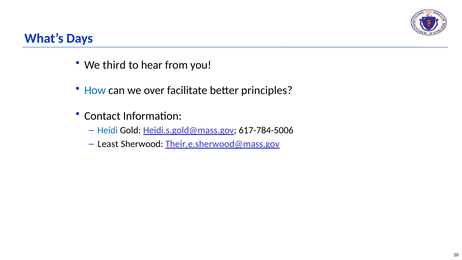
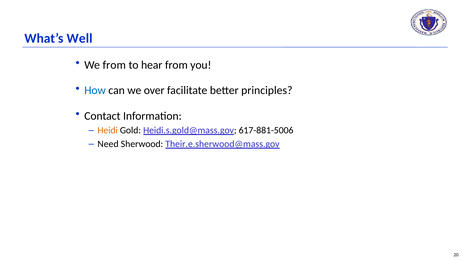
Days: Days -> Well
We third: third -> from
Heidi colour: blue -> orange
617-784-5006: 617-784-5006 -> 617-881-5006
Least: Least -> Need
